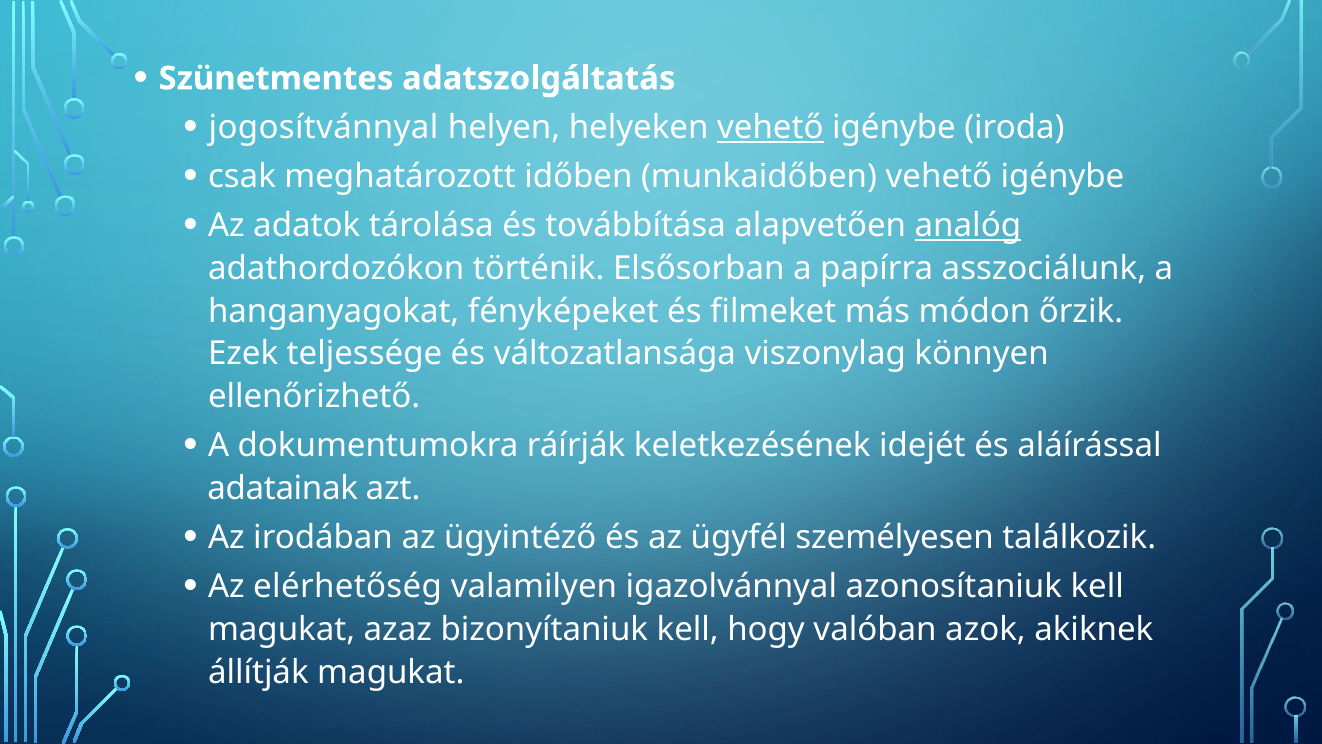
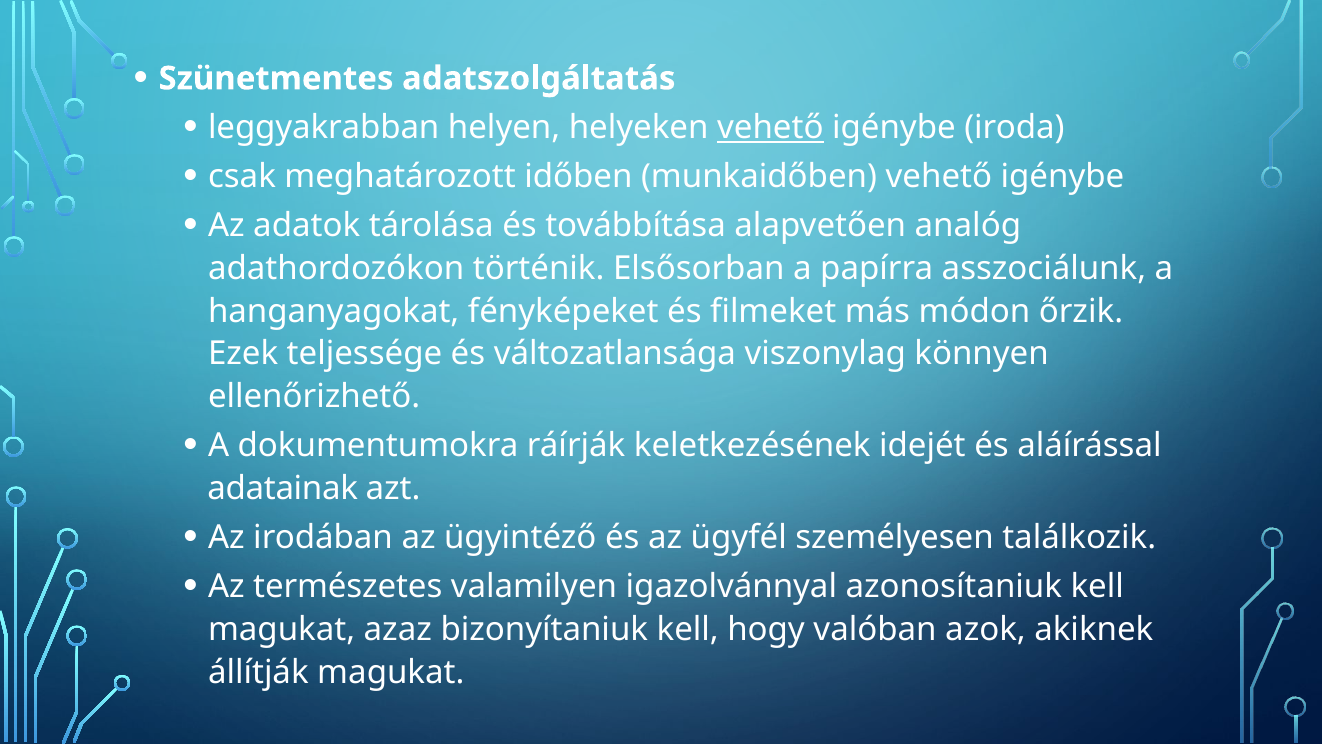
jogosítvánnyal: jogosítvánnyal -> leggyakrabban
analóg underline: present -> none
elérhetőség: elérhetőség -> természetes
